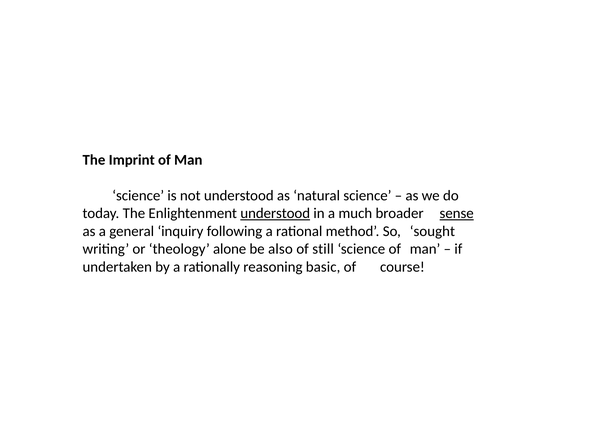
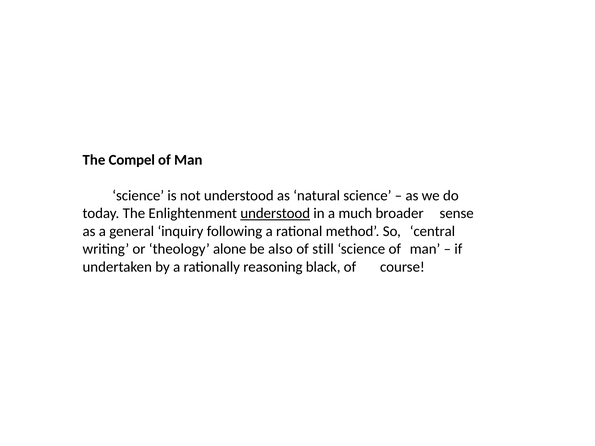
Imprint: Imprint -> Compel
sense underline: present -> none
sought: sought -> central
basic: basic -> black
